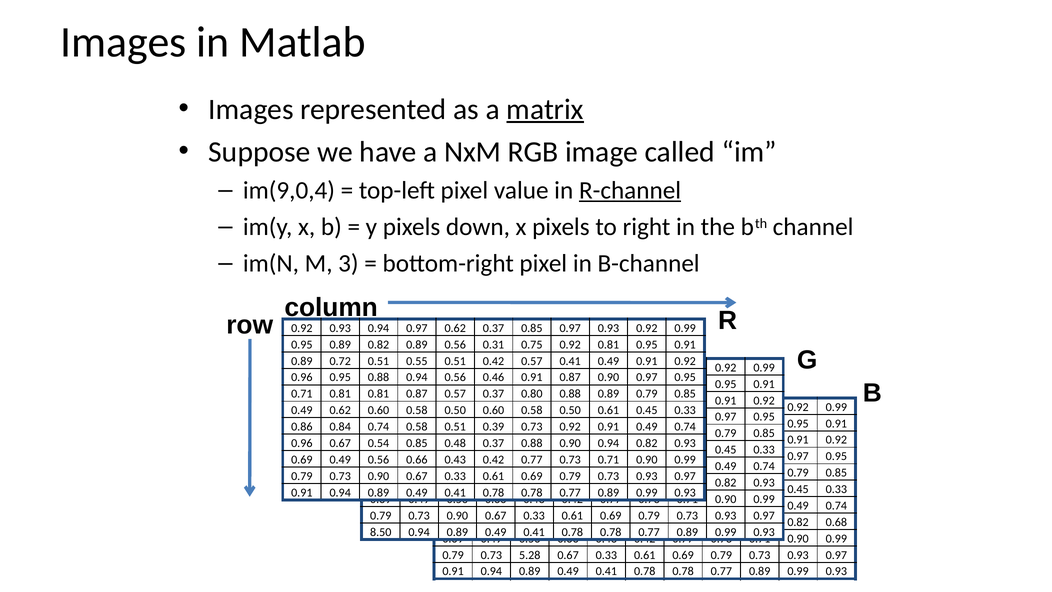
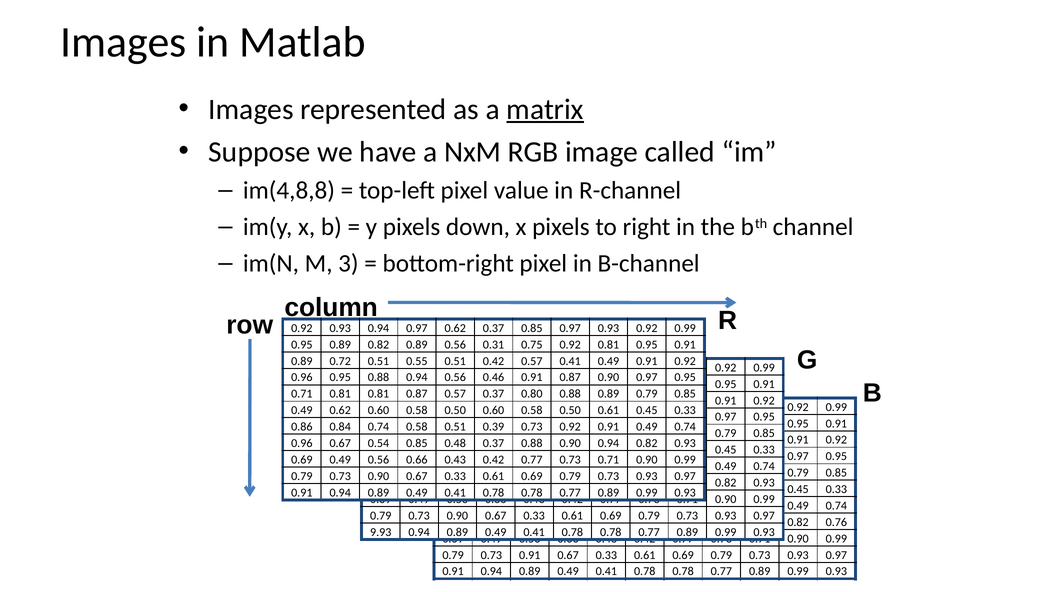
im(9,0,4: im(9,0,4 -> im(4,8,8
R-channel underline: present -> none
0.68: 0.68 -> 0.76
8.50: 8.50 -> 9.93
0.73 5.28: 5.28 -> 0.91
